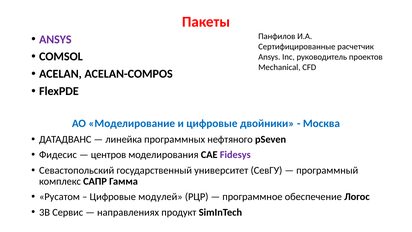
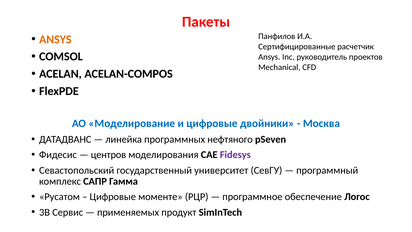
ANSYS at (55, 39) colour: purple -> orange
модулей: модулей -> моменте
направлениях: направлениях -> применяемых
